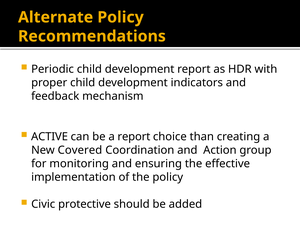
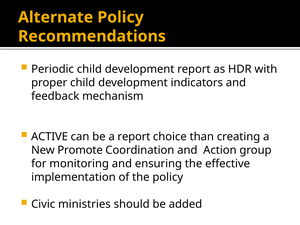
Covered: Covered -> Promote
protective: protective -> ministries
